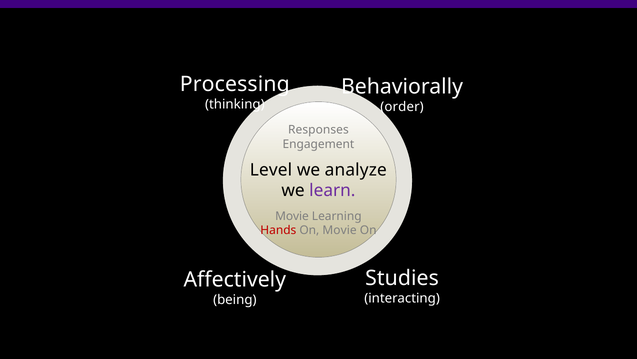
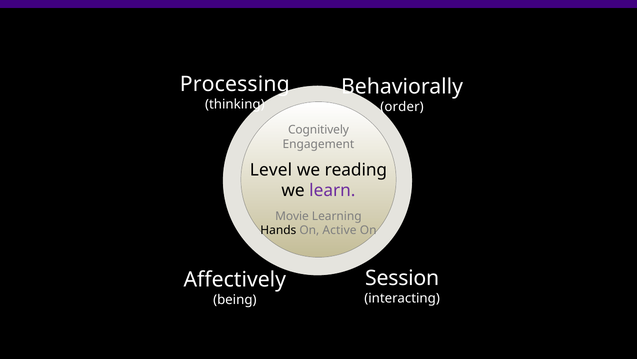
Responses: Responses -> Cognitively
analyze: analyze -> reading
Hands colour: red -> black
On Movie: Movie -> Active
Studies: Studies -> Session
